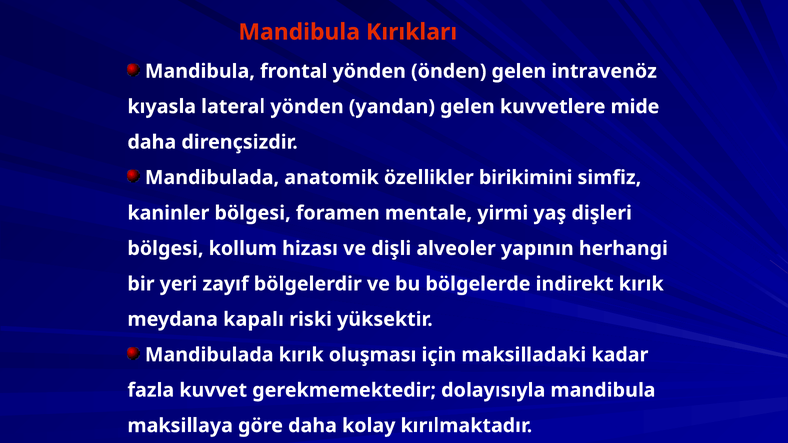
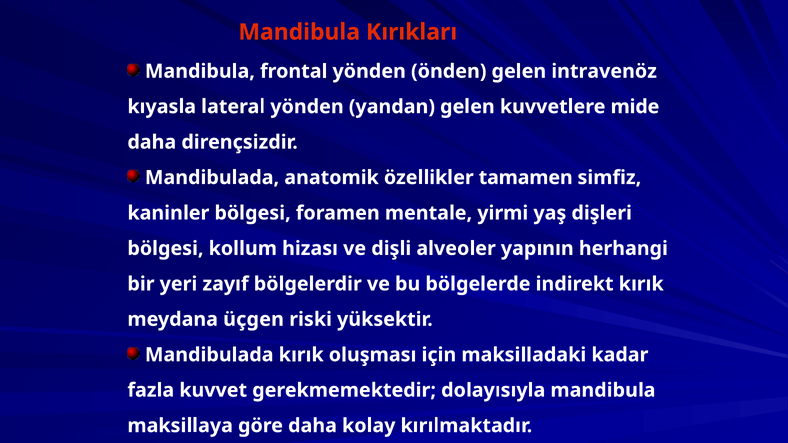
birikimini: birikimini -> tamamen
kapalı: kapalı -> üçgen
